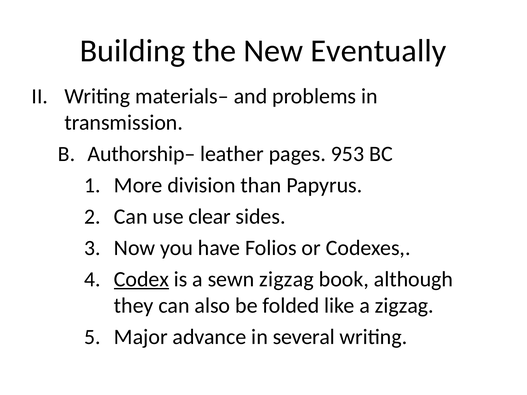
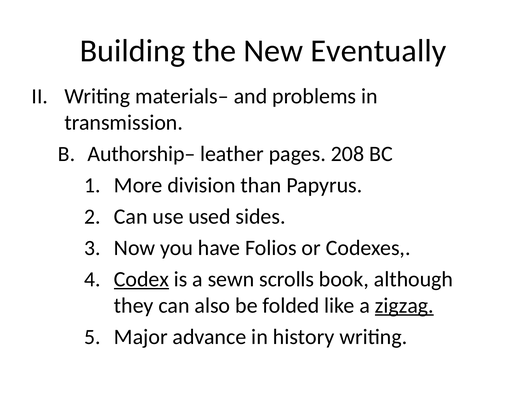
953: 953 -> 208
clear: clear -> used
sewn zigzag: zigzag -> scrolls
zigzag at (404, 306) underline: none -> present
several: several -> history
